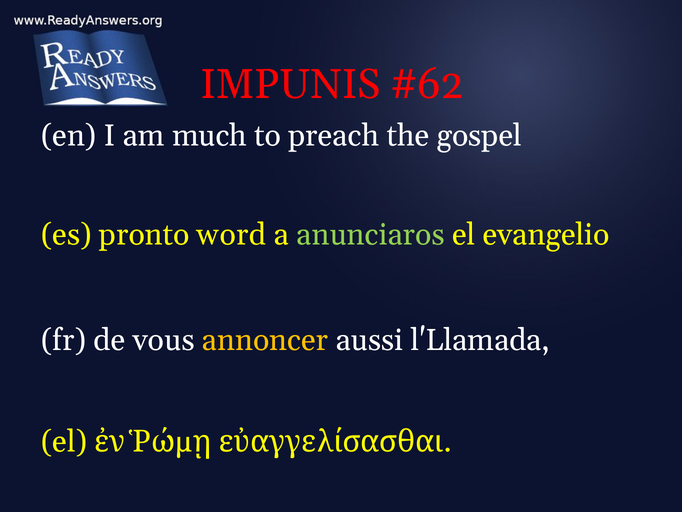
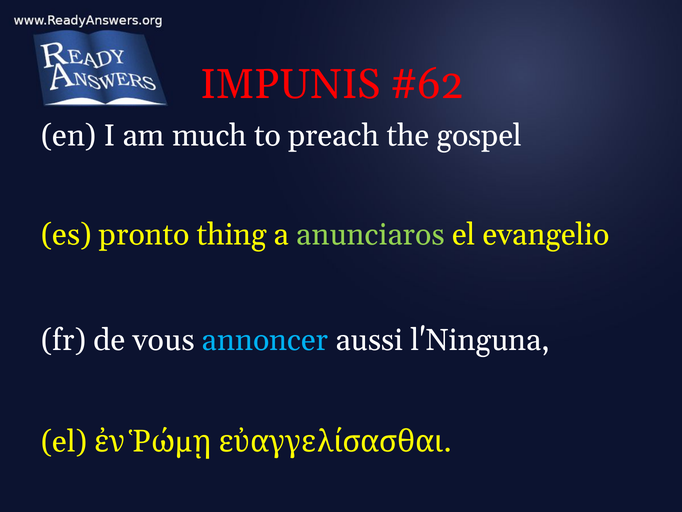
word: word -> thing
annoncer colour: yellow -> light blue
l'Llamada: l'Llamada -> l'Ninguna
